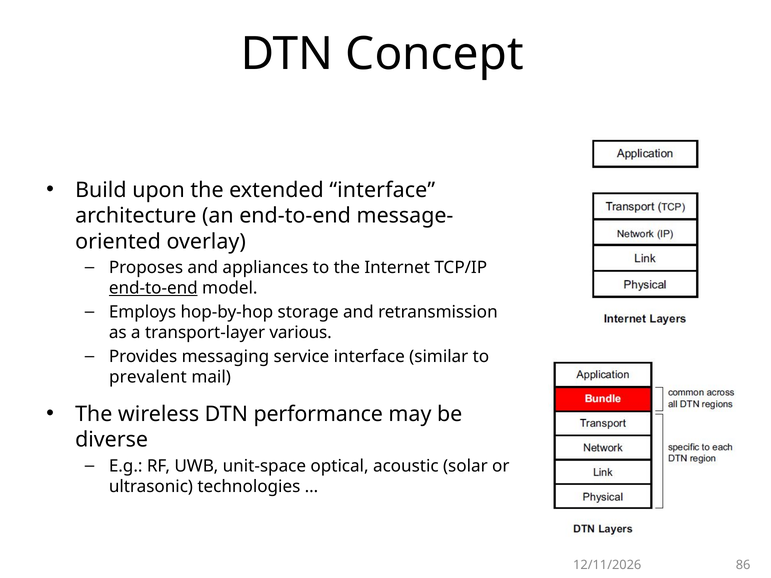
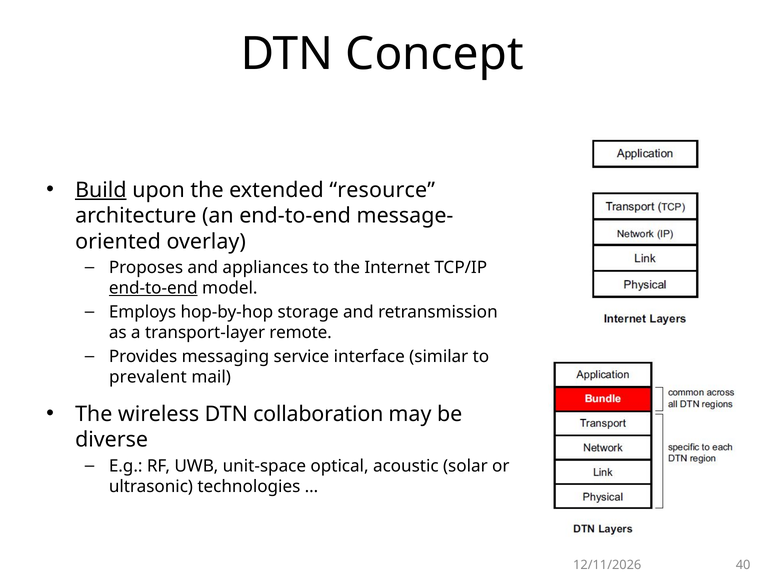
Build underline: none -> present
extended interface: interface -> resource
various: various -> remote
performance: performance -> collaboration
86: 86 -> 40
